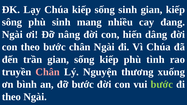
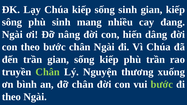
phù tình: tình -> trần
Chân at (48, 72) colour: pink -> light green
đỡ bước: bước -> chân
